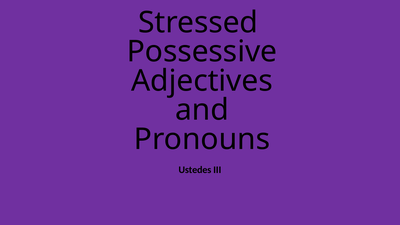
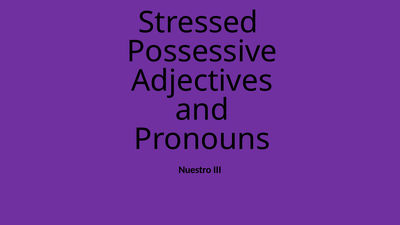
Ustedes: Ustedes -> Nuestro
